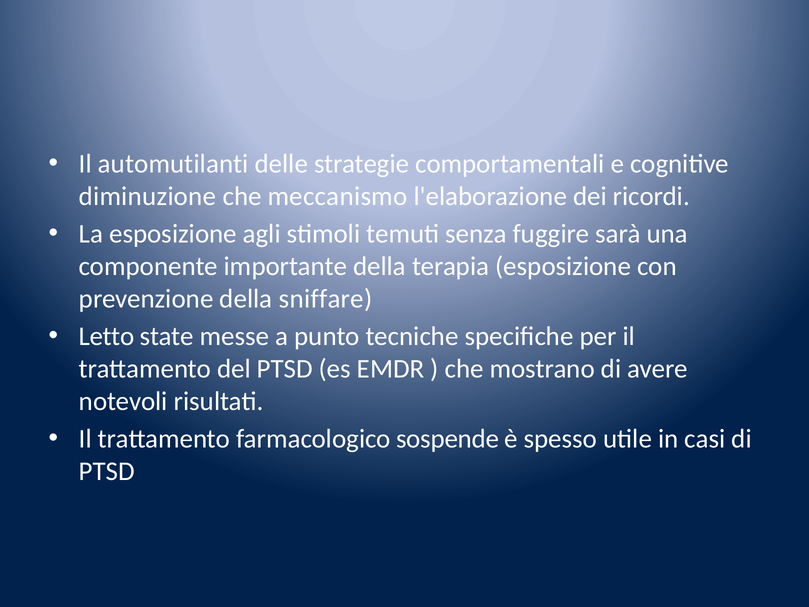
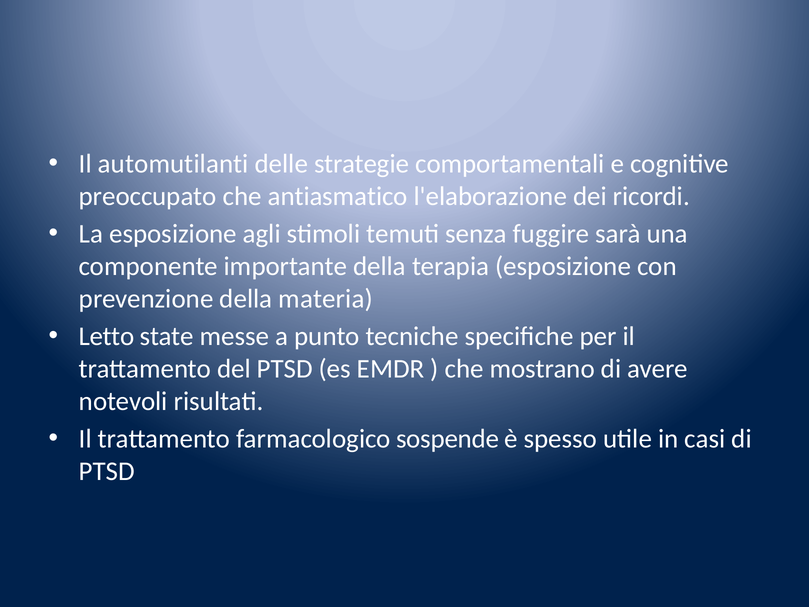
diminuzione: diminuzione -> preoccupato
meccanismo: meccanismo -> antiasmatico
sniffare: sniffare -> materia
